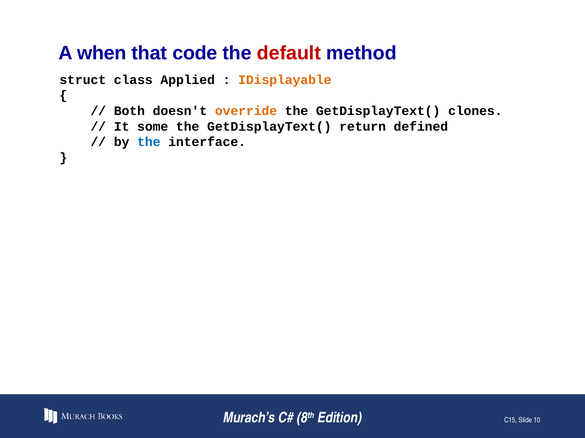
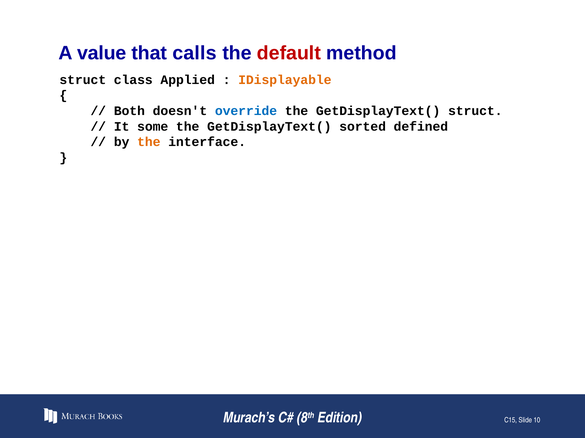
when: when -> value
code: code -> calls
override colour: orange -> blue
GetDisplayText( clones: clones -> struct
return: return -> sorted
the at (149, 142) colour: blue -> orange
